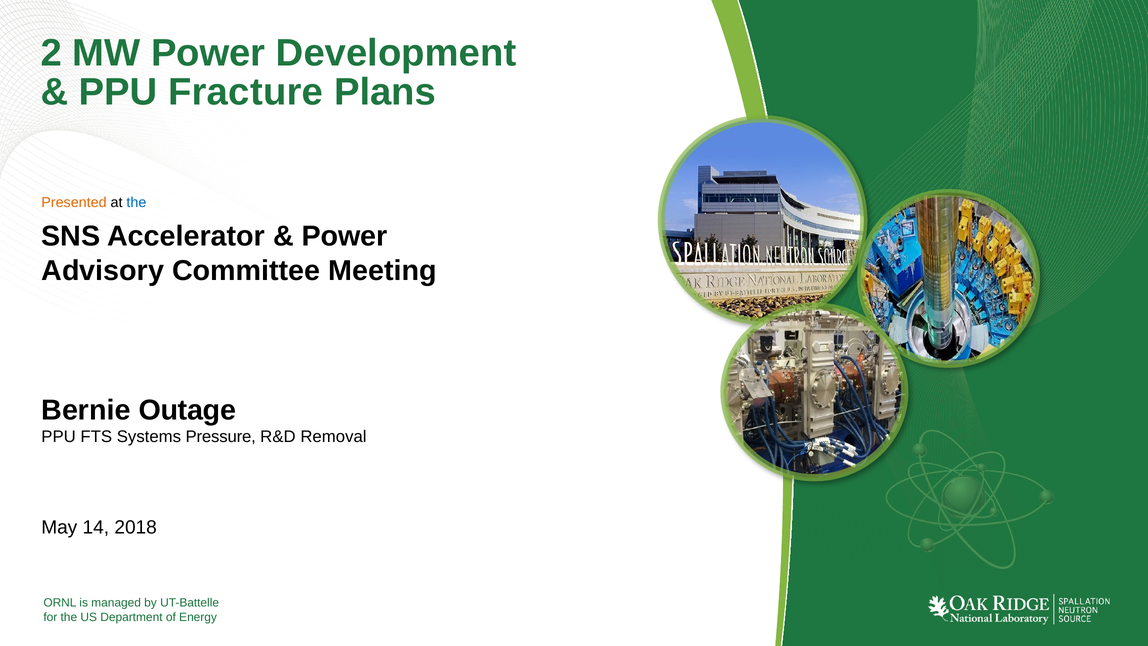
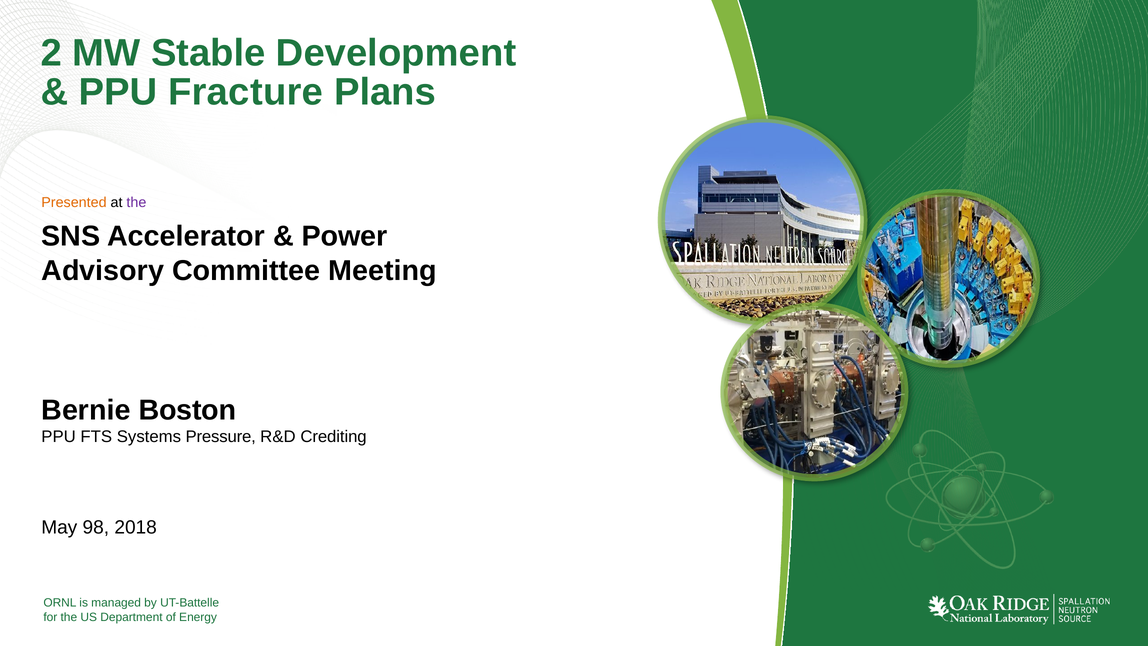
MW Power: Power -> Stable
the at (136, 202) colour: blue -> purple
Outage: Outage -> Boston
Removal: Removal -> Crediting
14: 14 -> 98
